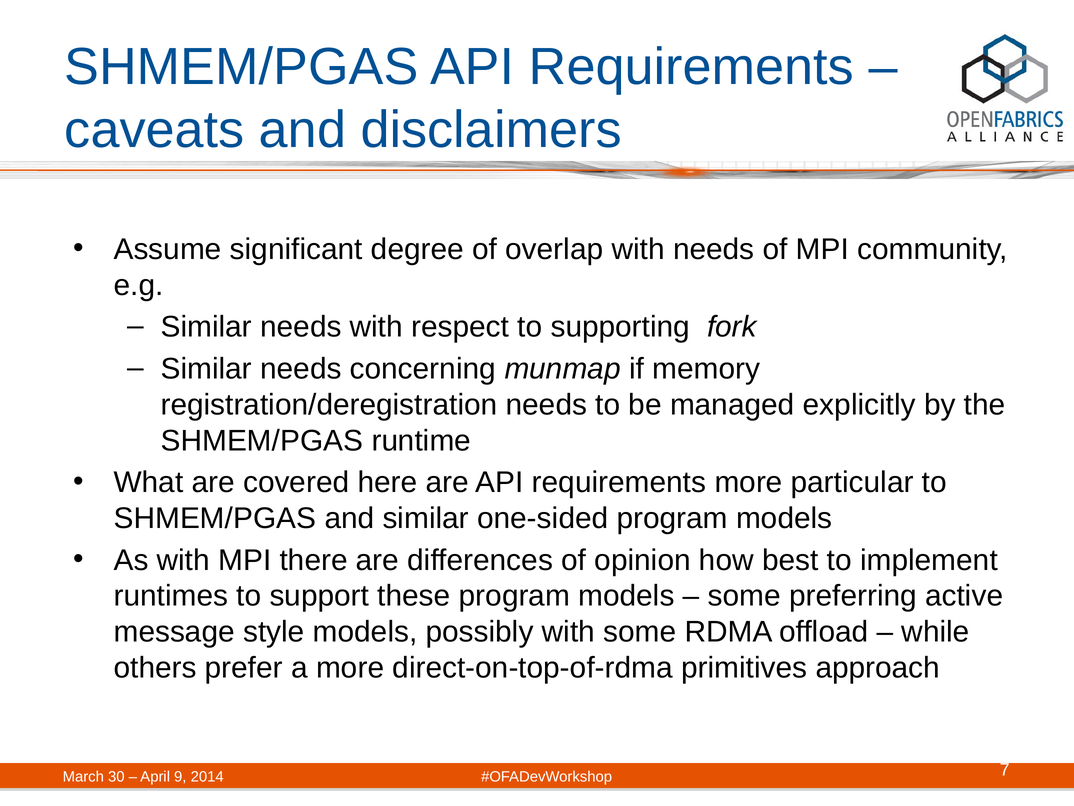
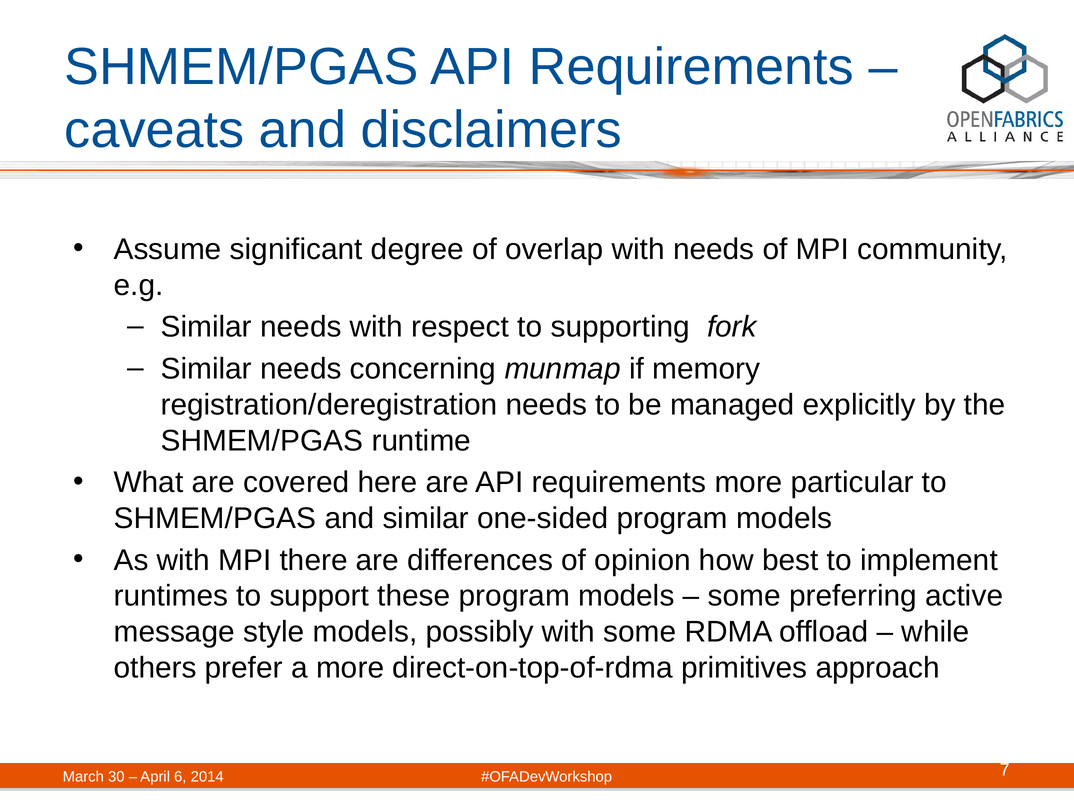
9: 9 -> 6
